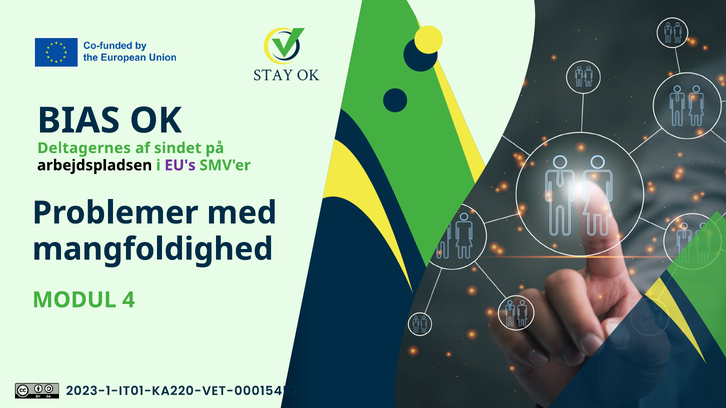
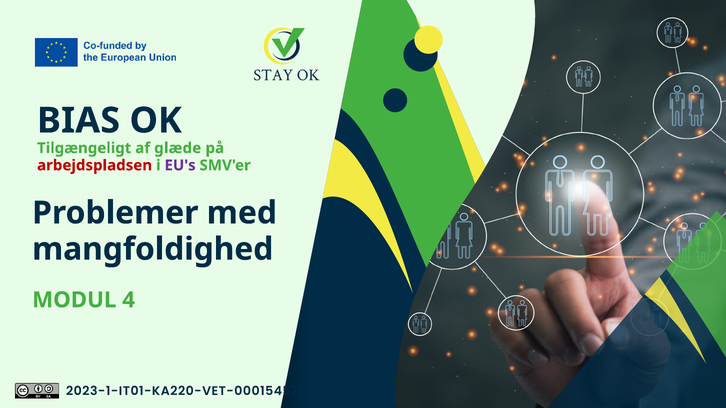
Deltagernes: Deltagernes -> Tilgængeligt
sindet: sindet -> glæde
arbejdspladsen colour: black -> red
